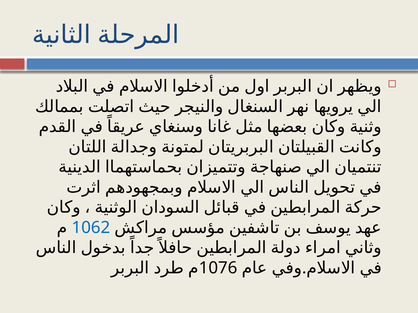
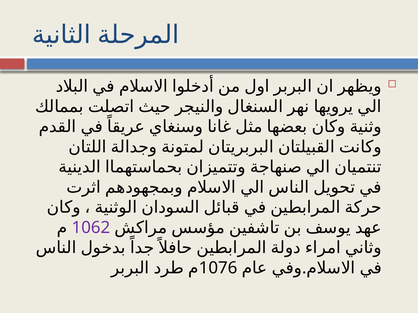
1062 colour: blue -> purple
